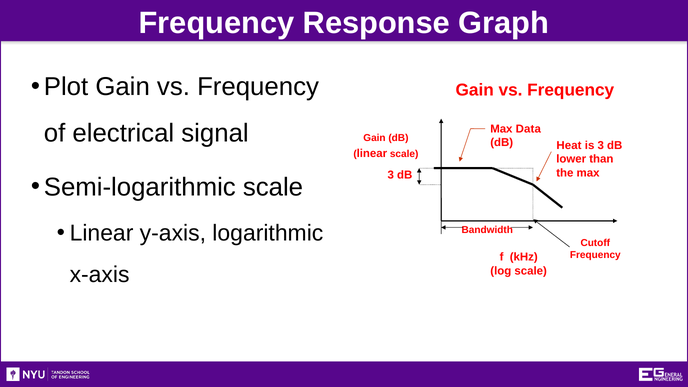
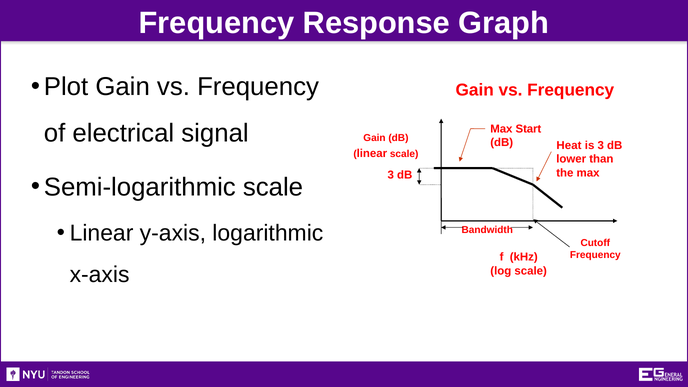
Data: Data -> Start
